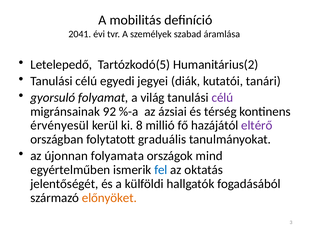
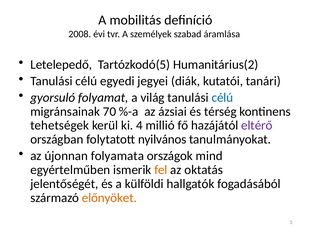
2041: 2041 -> 2008
célú at (222, 98) colour: purple -> blue
92: 92 -> 70
érvényesül: érvényesül -> tehetségek
8: 8 -> 4
graduális: graduális -> nyilvános
fel colour: blue -> orange
